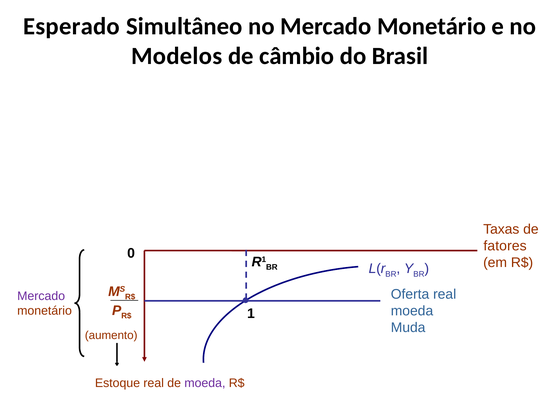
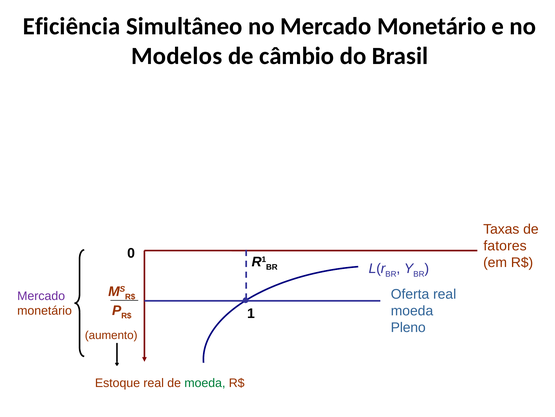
Esperado: Esperado -> Eficiência
Muda: Muda -> Pleno
moeda at (205, 382) colour: purple -> green
